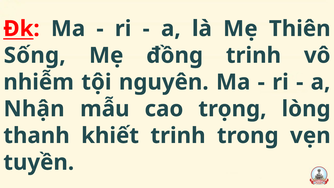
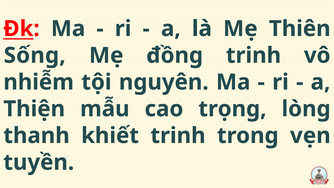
Nhận: Nhận -> Thiện
